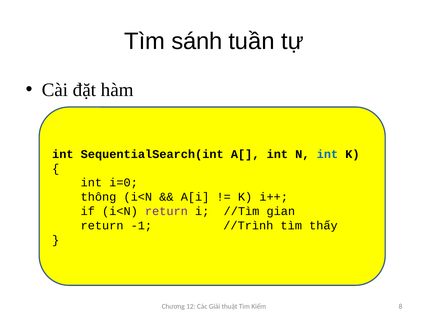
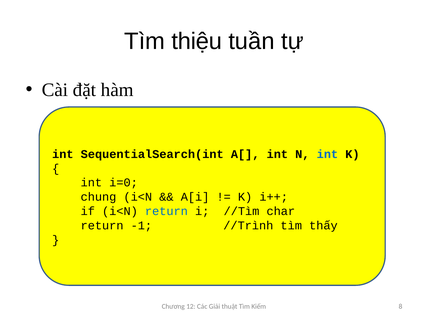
sánh: sánh -> thiệu
thông: thông -> chung
return at (166, 211) colour: purple -> blue
gian: gian -> char
